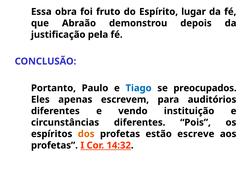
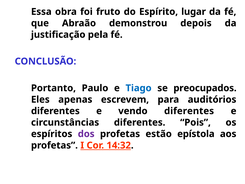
vendo instituição: instituição -> diferentes
dos colour: orange -> purple
escreve: escreve -> epístola
